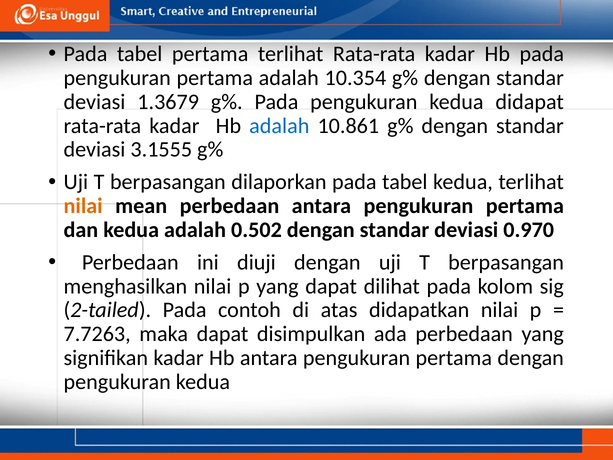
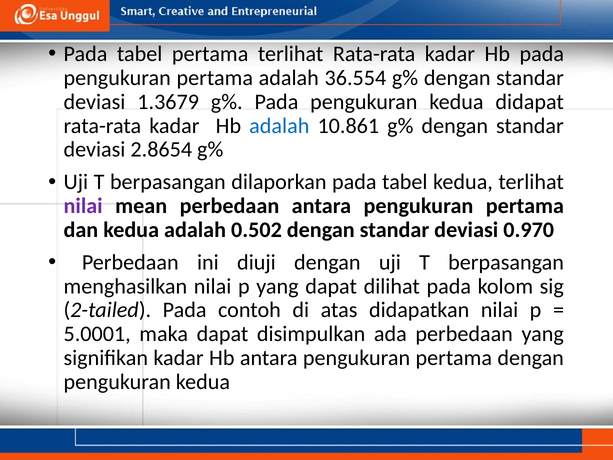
10.354: 10.354 -> 36.554
3.1555: 3.1555 -> 2.8654
nilai at (83, 206) colour: orange -> purple
7.7263: 7.7263 -> 5.0001
